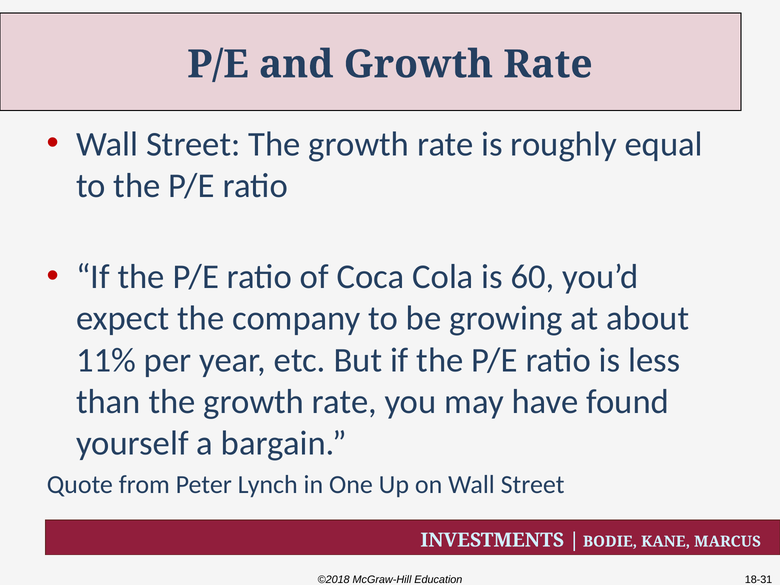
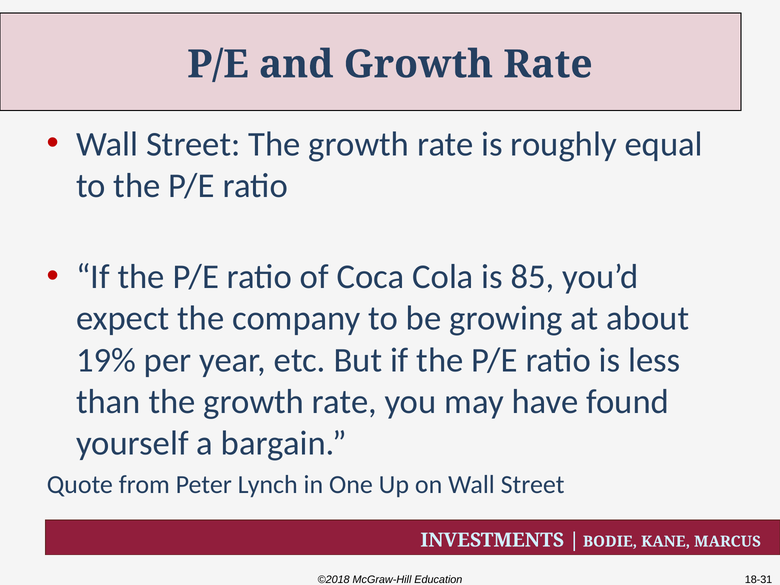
60: 60 -> 85
11%: 11% -> 19%
